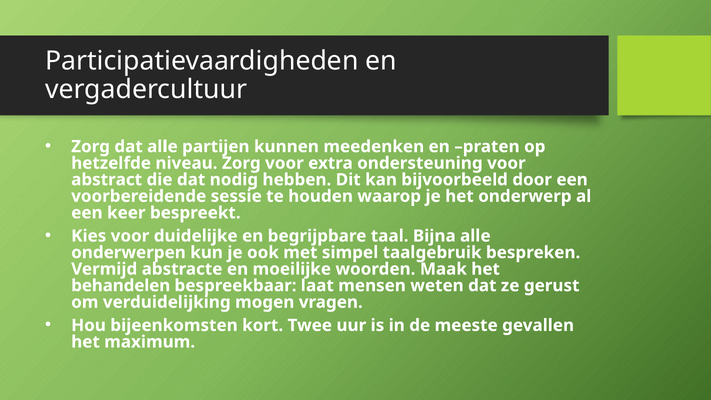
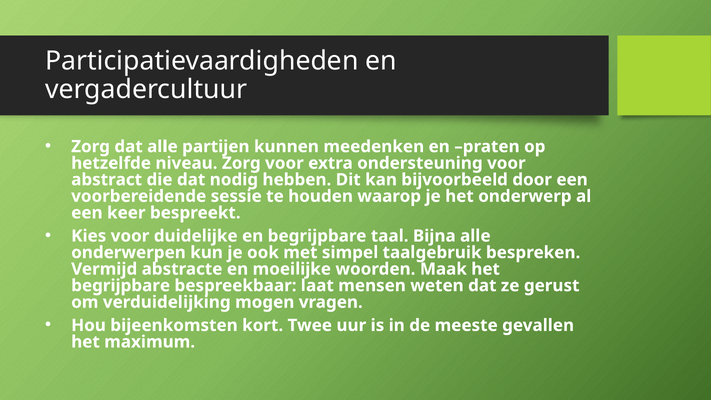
behandelen at (121, 286): behandelen -> begrijpbare
